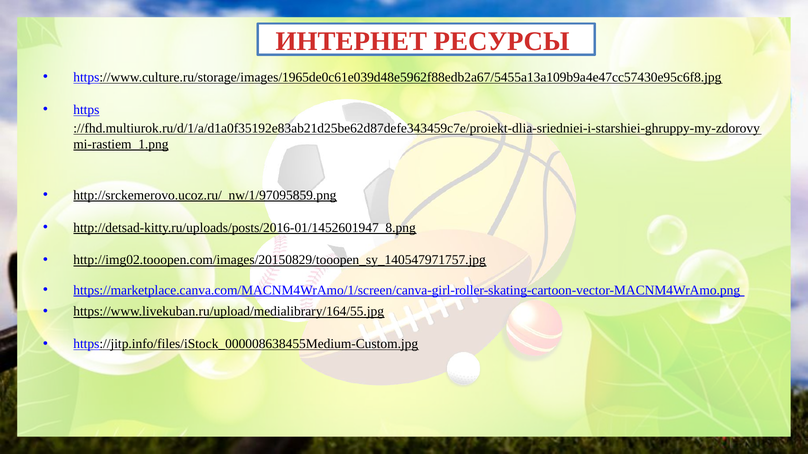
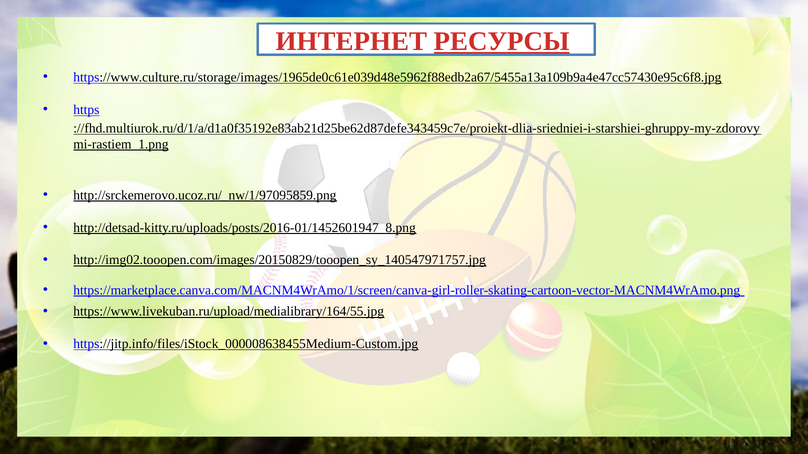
РЕСУРСЫ underline: none -> present
